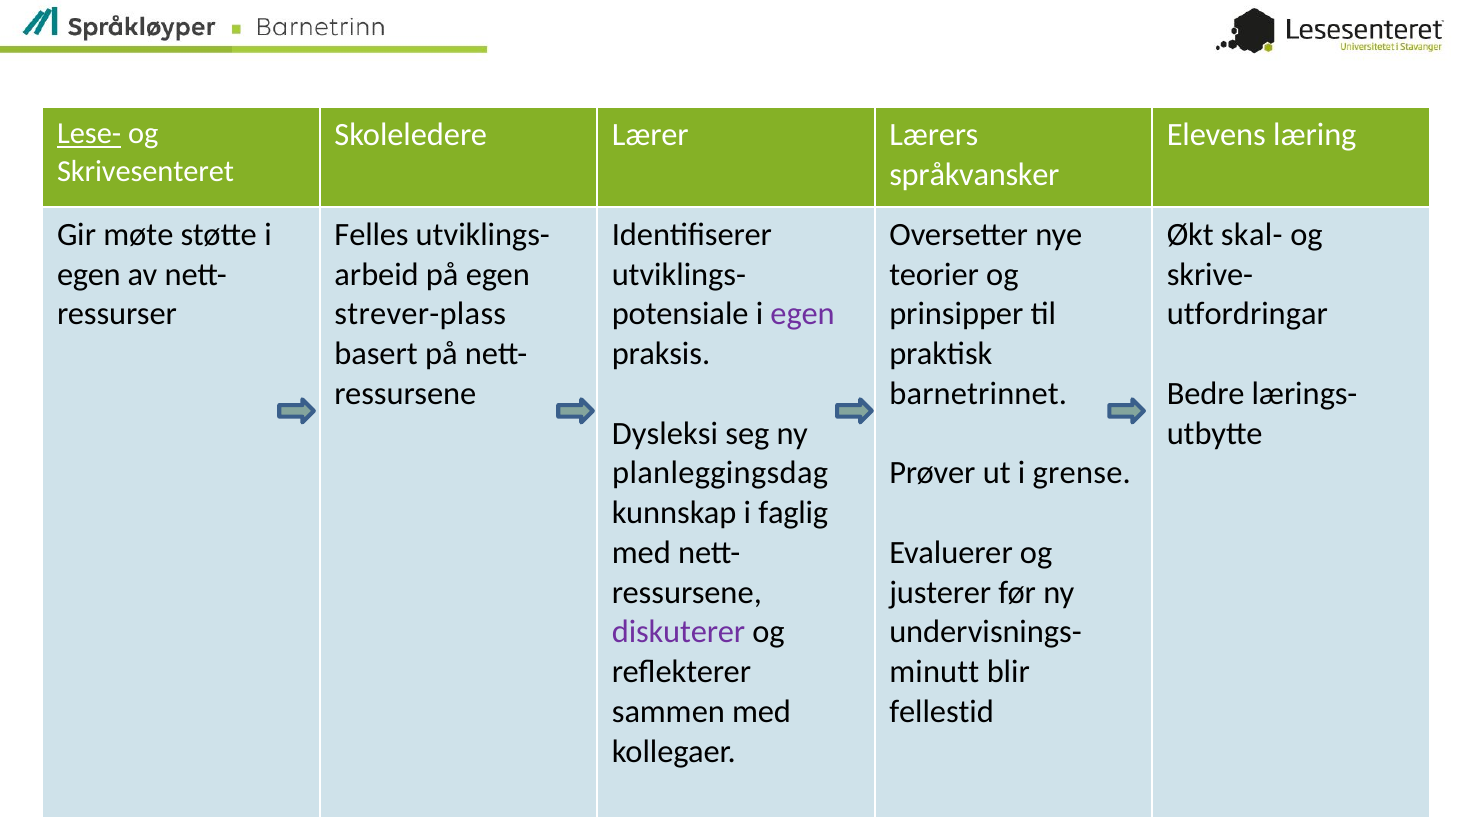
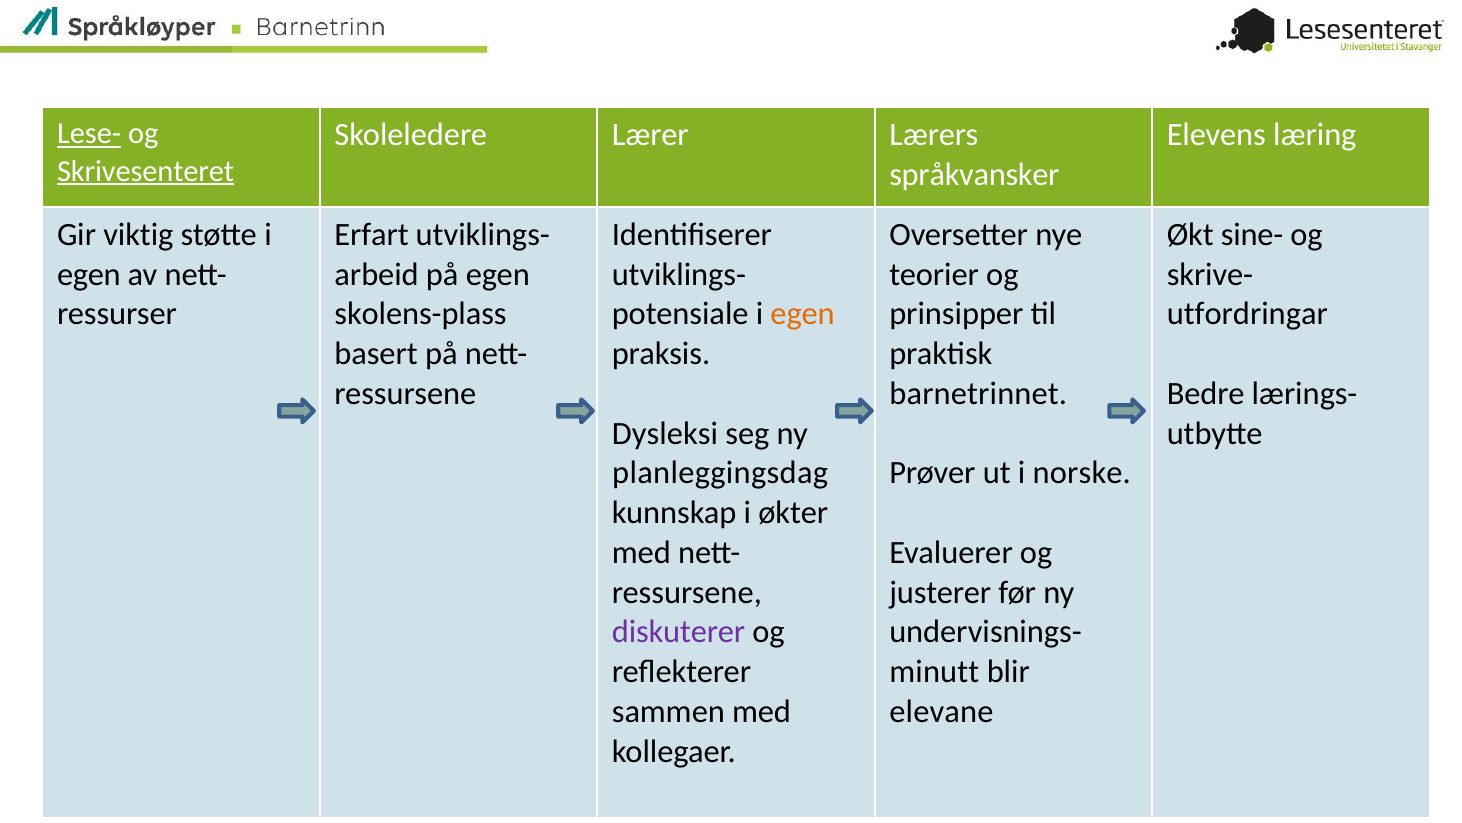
Skrivesenteret underline: none -> present
møte: møte -> viktig
Felles: Felles -> Erfart
skal-: skal- -> sine-
strever-plass: strever-plass -> skolens-plass
egen at (803, 314) colour: purple -> orange
grense: grense -> norske
faglig: faglig -> økter
fellestid: fellestid -> elevane
